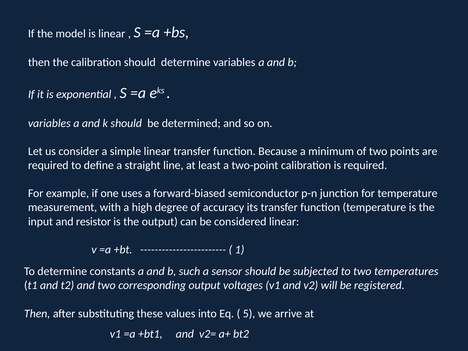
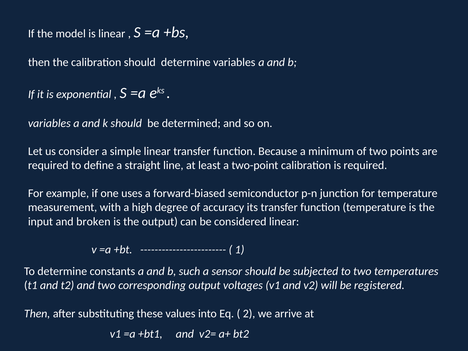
resistor: resistor -> broken
5: 5 -> 2
